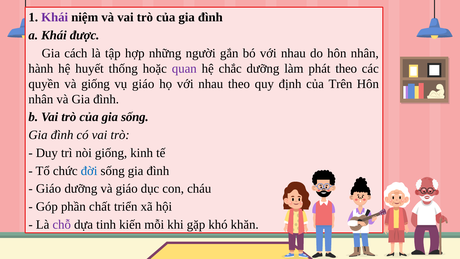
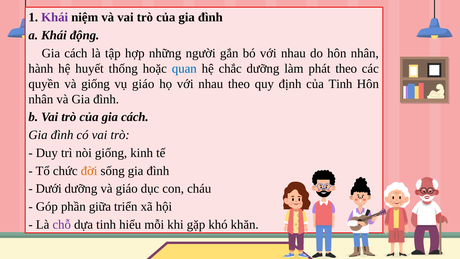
được: được -> động
quan colour: purple -> blue
của Trên: Trên -> Tinh
của gia sống: sống -> cách
đời colour: blue -> orange
Giáo at (49, 189): Giáo -> Dưới
chất: chất -> giữa
kiến: kiến -> hiểu
